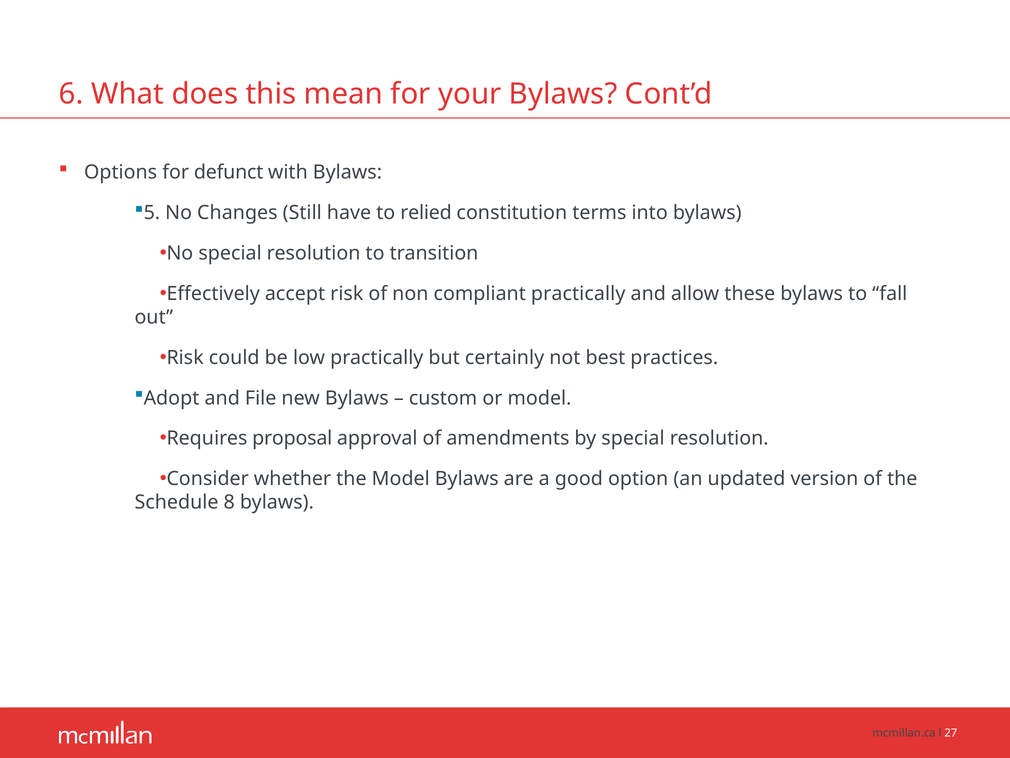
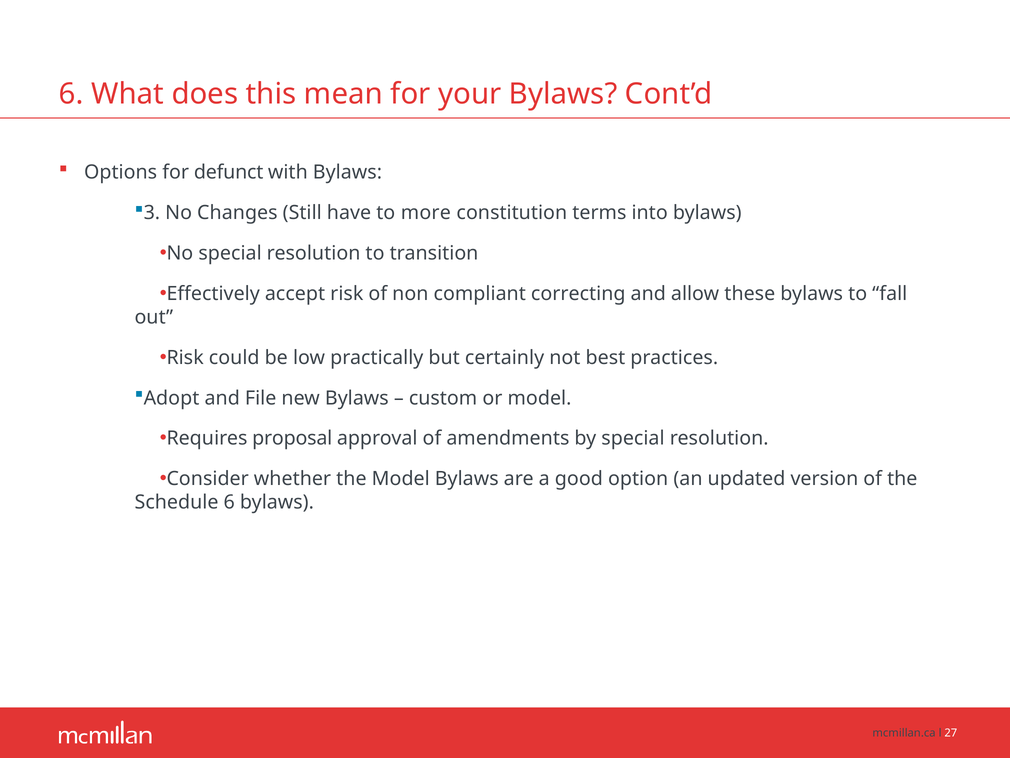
5: 5 -> 3
relied: relied -> more
compliant practically: practically -> correcting
Schedule 8: 8 -> 6
